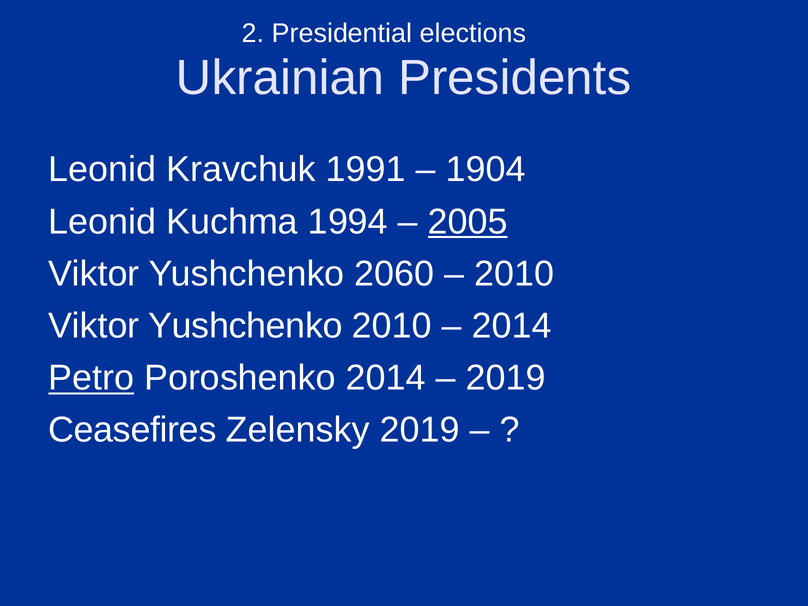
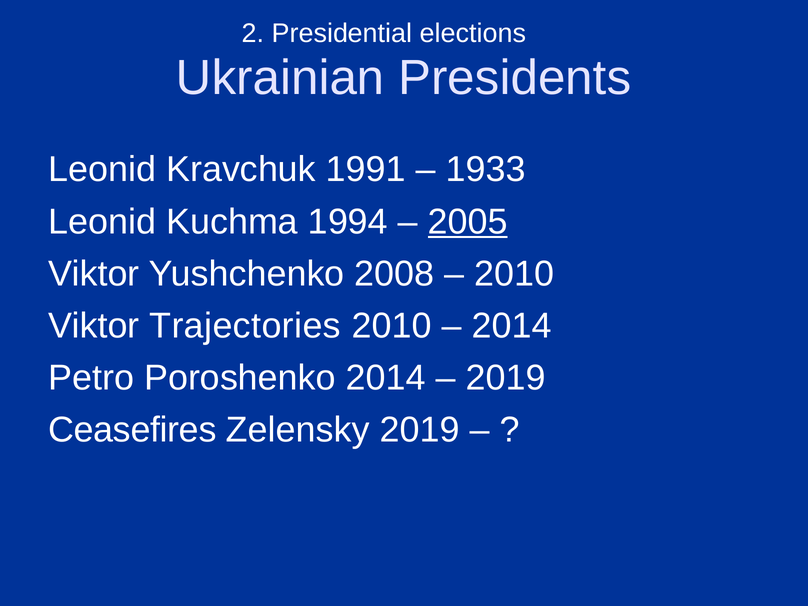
1904: 1904 -> 1933
2060: 2060 -> 2008
Yushchenko at (245, 326): Yushchenko -> Trajectories
Petro underline: present -> none
